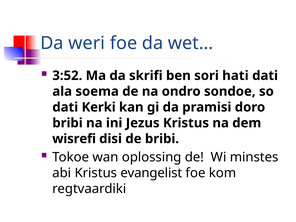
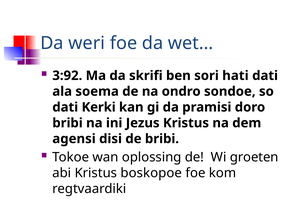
3:52: 3:52 -> 3:92
wisrefi: wisrefi -> agensi
minstes: minstes -> groeten
evangelist: evangelist -> boskopoe
